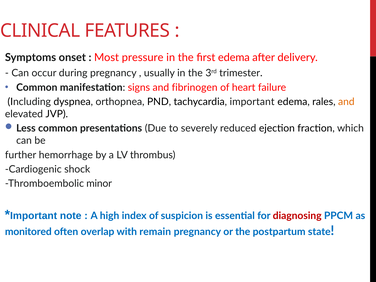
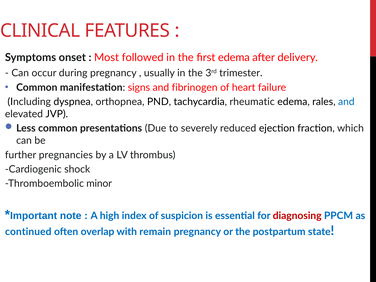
pressure: pressure -> followed
tachycardia important: important -> rheumatic
and at (346, 102) colour: orange -> blue
hemorrhage: hemorrhage -> pregnancies
monitored: monitored -> continued
